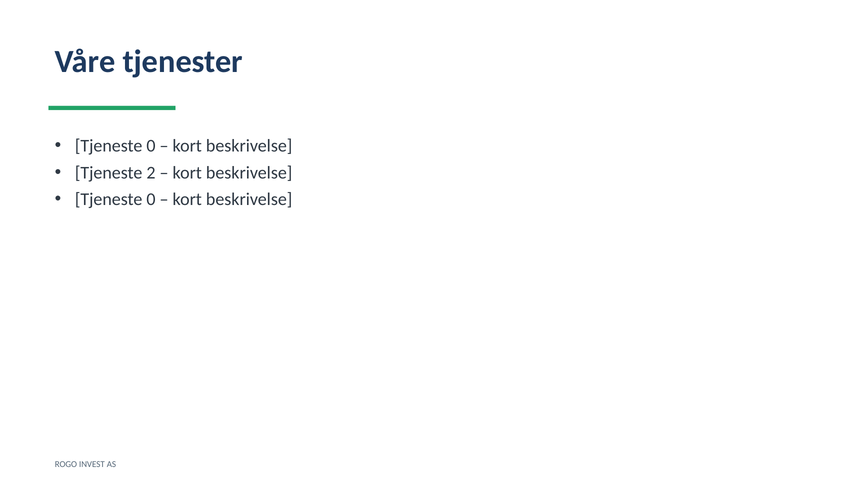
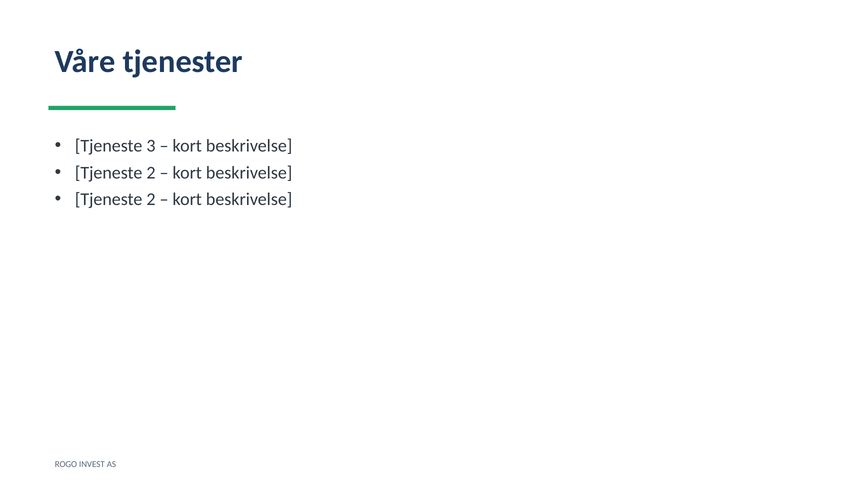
0 at (151, 146): 0 -> 3
0 at (151, 200): 0 -> 2
